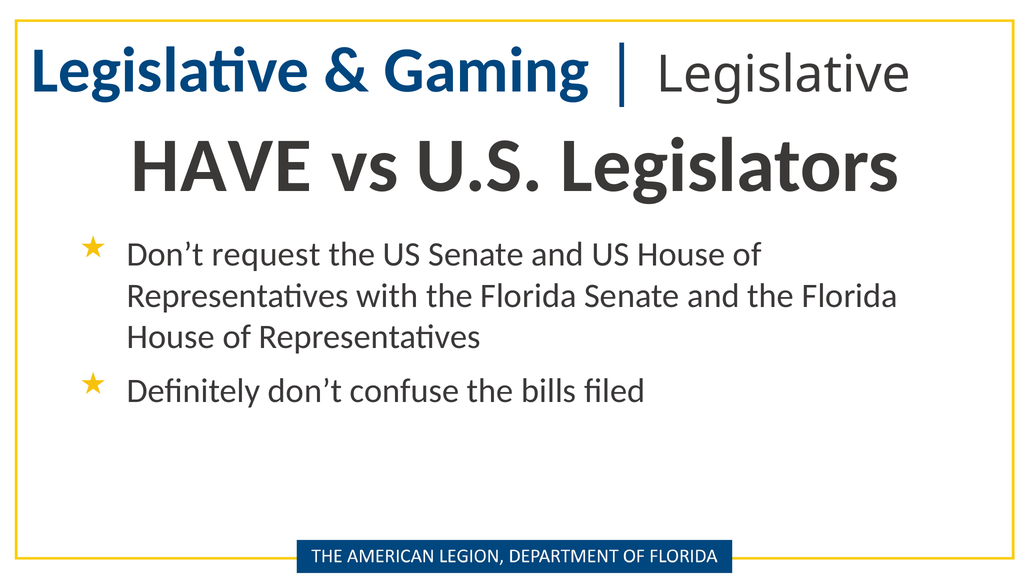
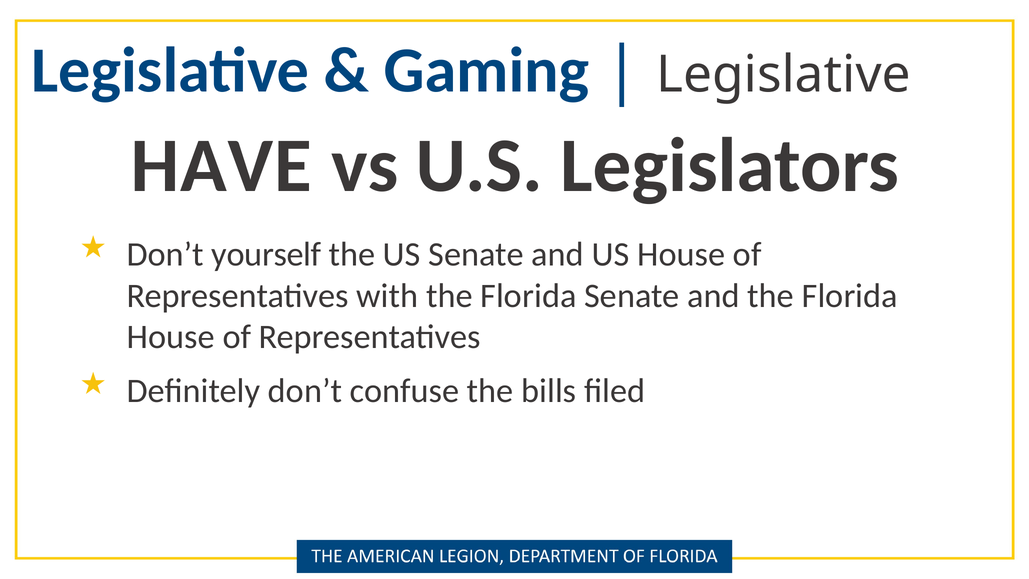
request: request -> yourself
